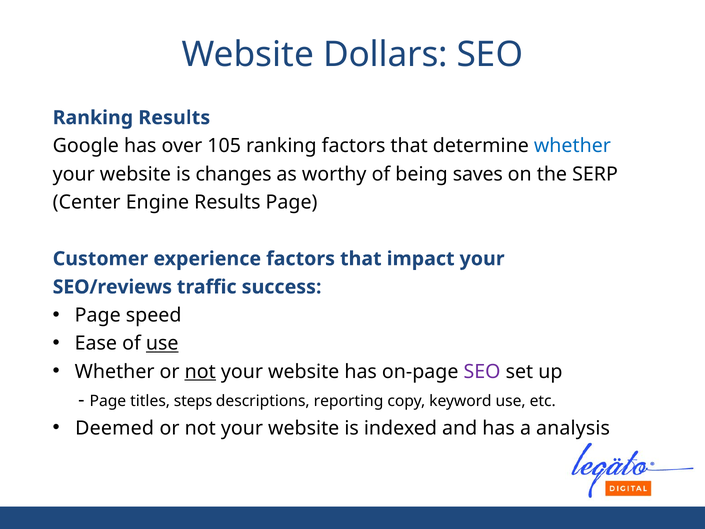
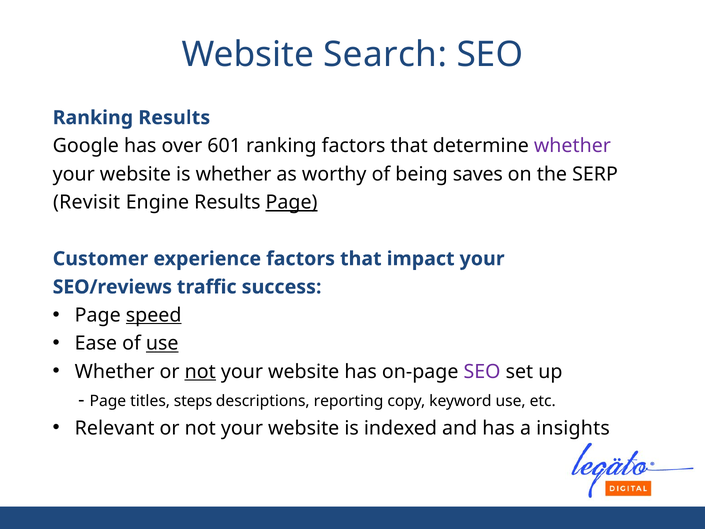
Dollars: Dollars -> Search
105: 105 -> 601
whether at (572, 146) colour: blue -> purple
is changes: changes -> whether
Center: Center -> Revisit
Page at (292, 202) underline: none -> present
speed underline: none -> present
Deemed: Deemed -> Relevant
analysis: analysis -> insights
